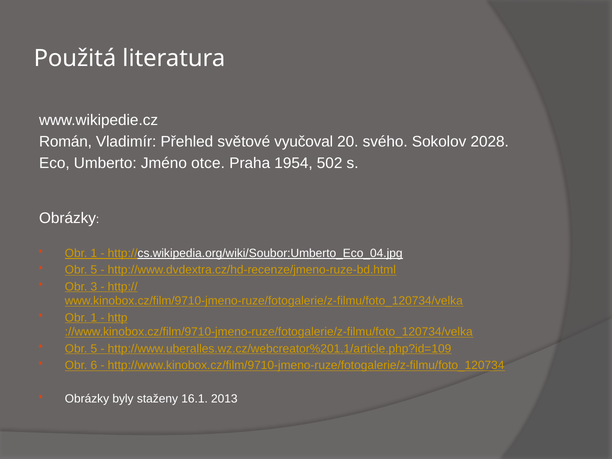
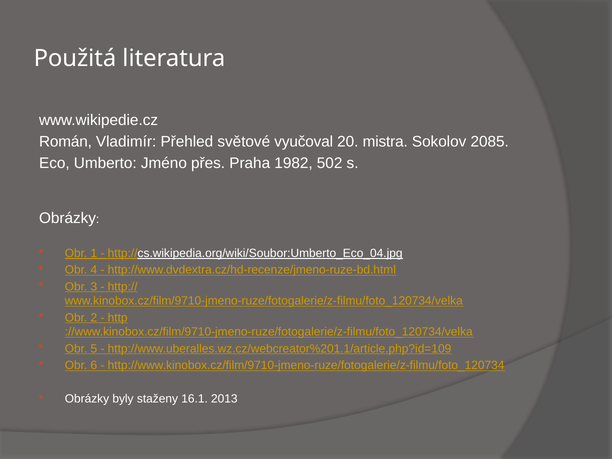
svého: svého -> mistra
2028: 2028 -> 2085
otce: otce -> přes
1954: 1954 -> 1982
5 at (94, 270): 5 -> 4
1 at (94, 318): 1 -> 2
